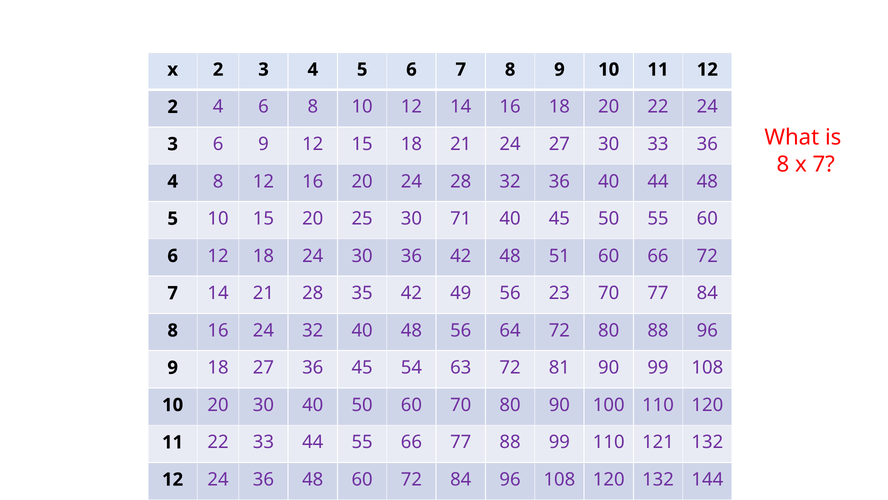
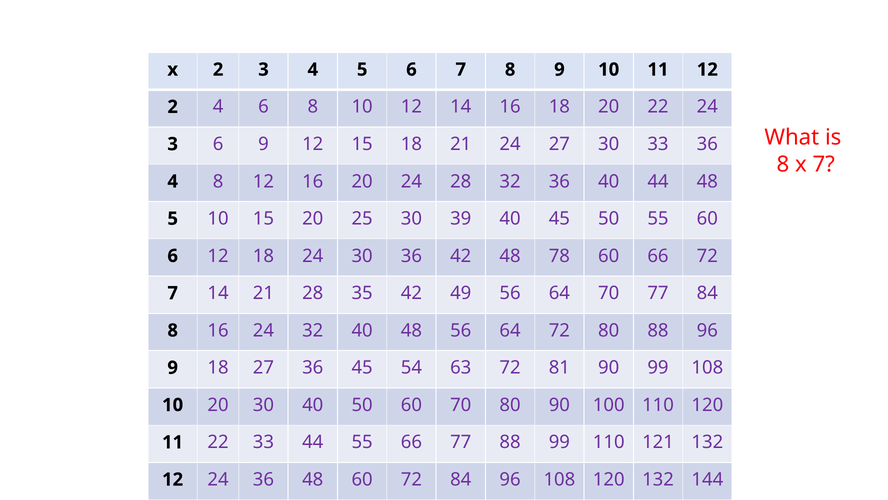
71: 71 -> 39
51: 51 -> 78
49 56 23: 23 -> 64
